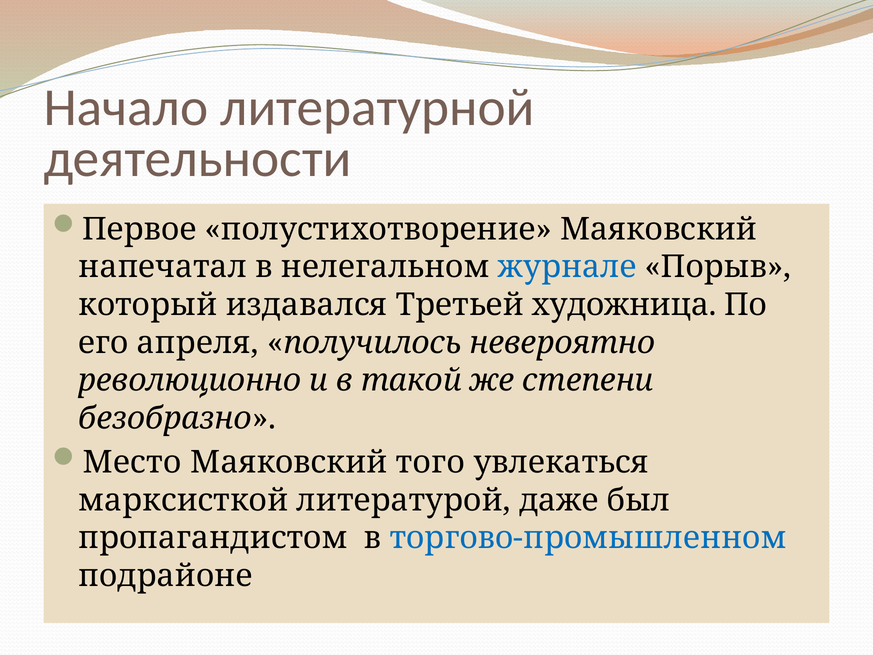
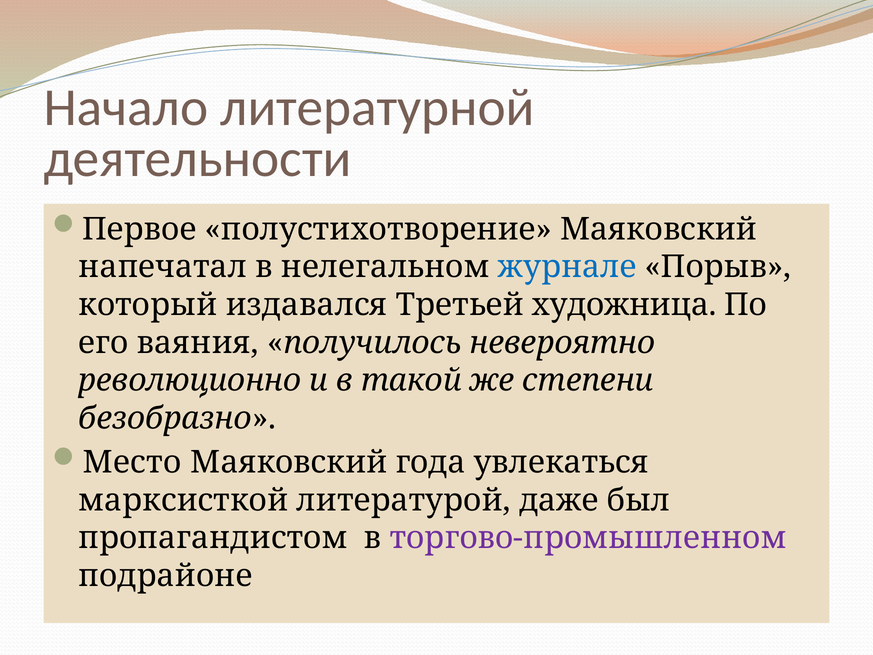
апреля: апреля -> ваяния
того: того -> года
торгово-промышленном colour: blue -> purple
